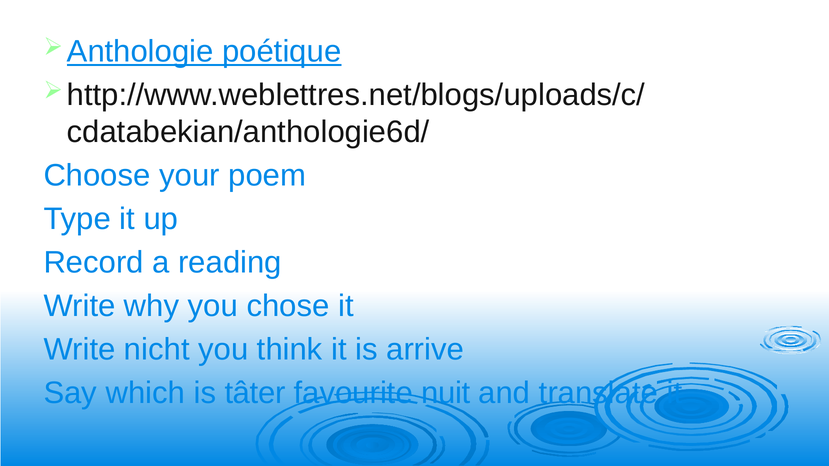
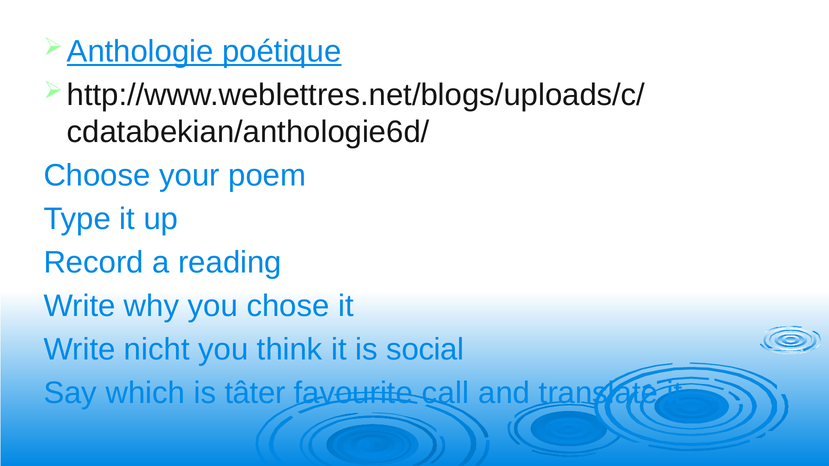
arrive: arrive -> social
nuit: nuit -> call
